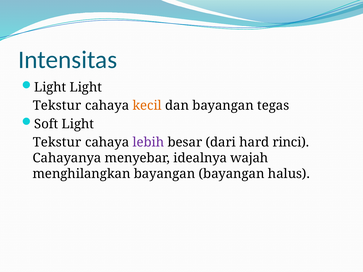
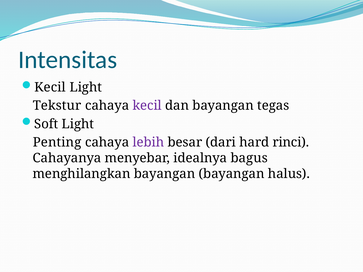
Light at (50, 87): Light -> Kecil
kecil at (147, 106) colour: orange -> purple
Tekstur at (57, 142): Tekstur -> Penting
wajah: wajah -> bagus
